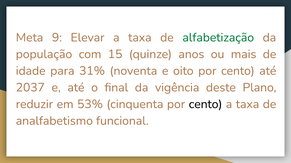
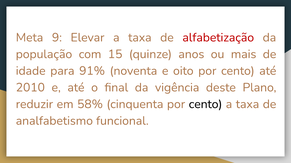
alfabetização colour: green -> red
31%: 31% -> 91%
2037: 2037 -> 2010
53%: 53% -> 58%
